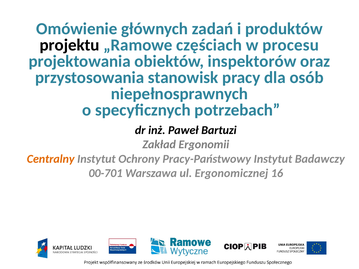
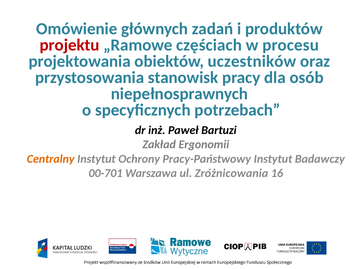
projektu at (70, 45) colour: black -> red
inspektorów: inspektorów -> uczestników
Ergonomicznej: Ergonomicznej -> Zróżnicowania
